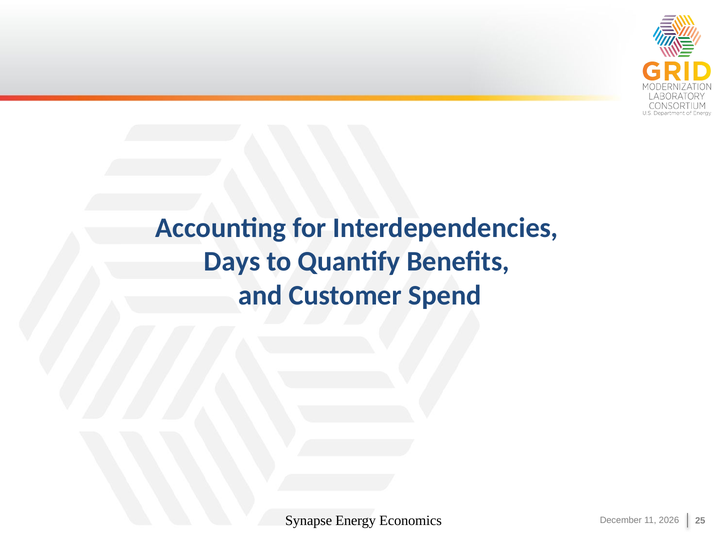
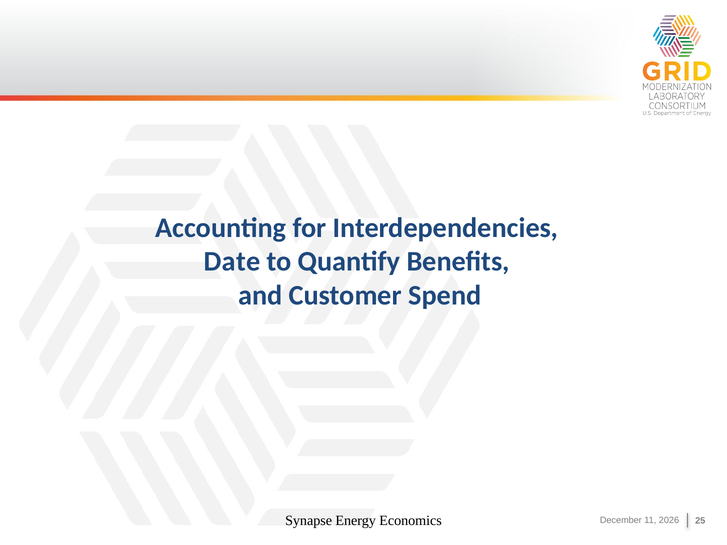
Days: Days -> Date
